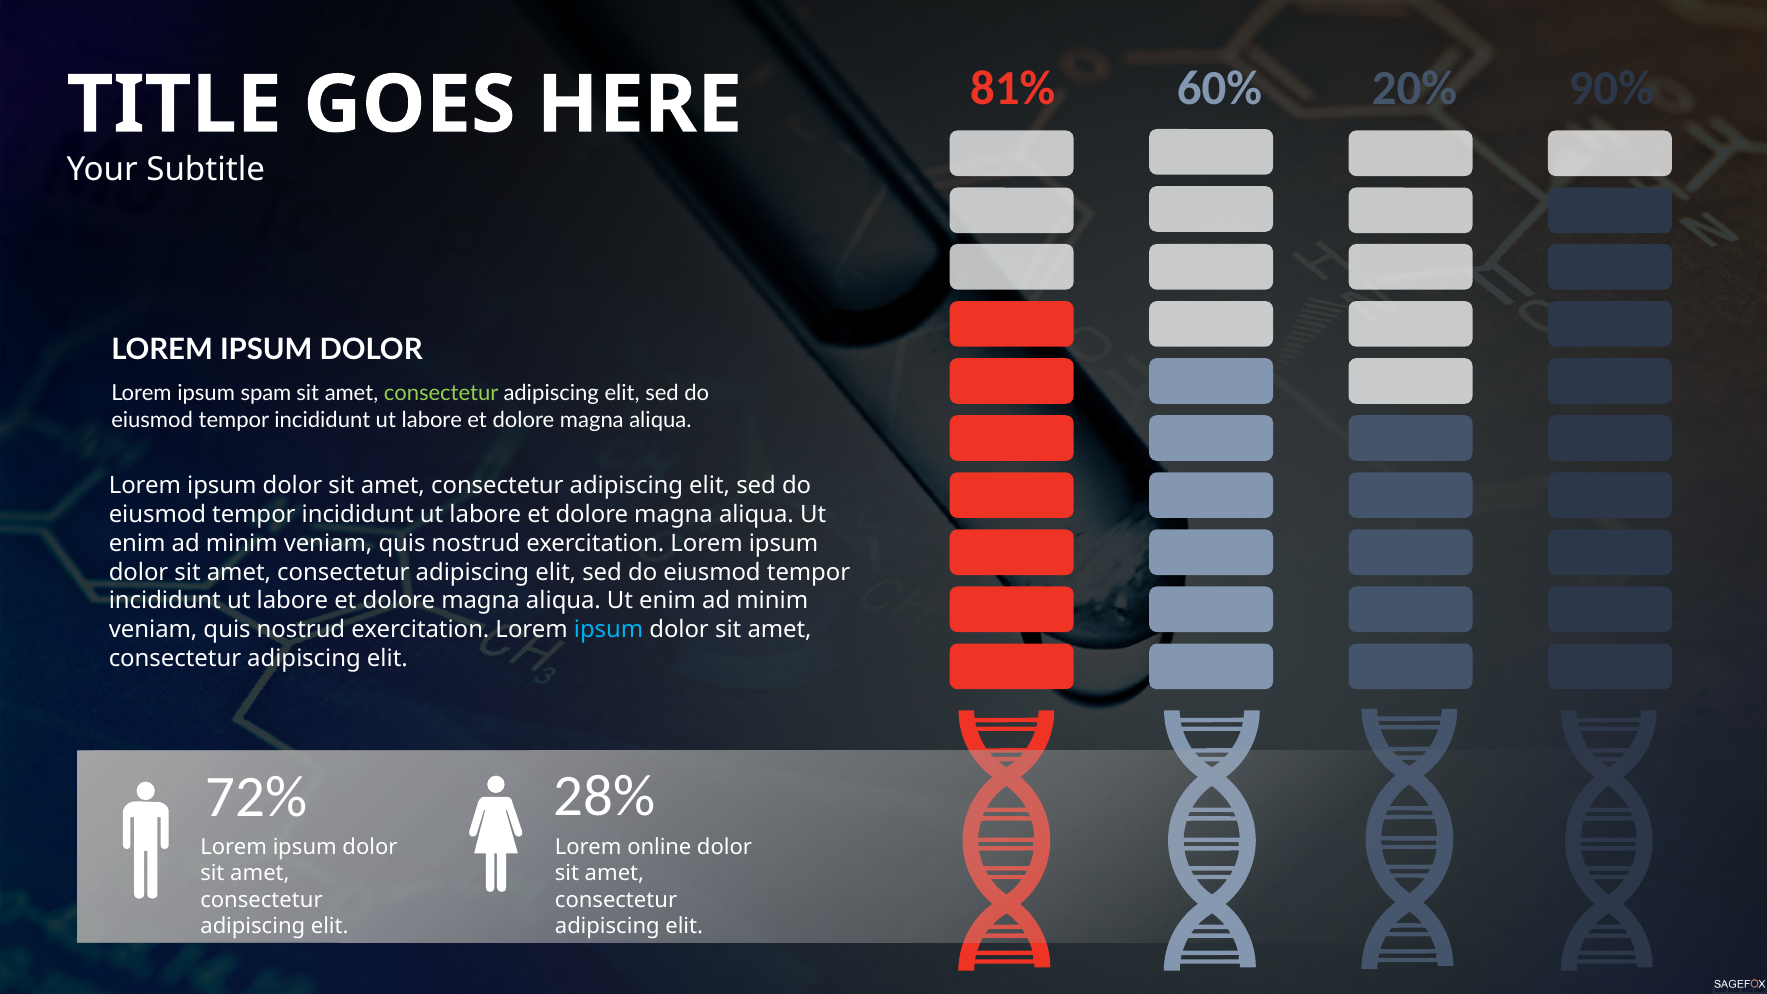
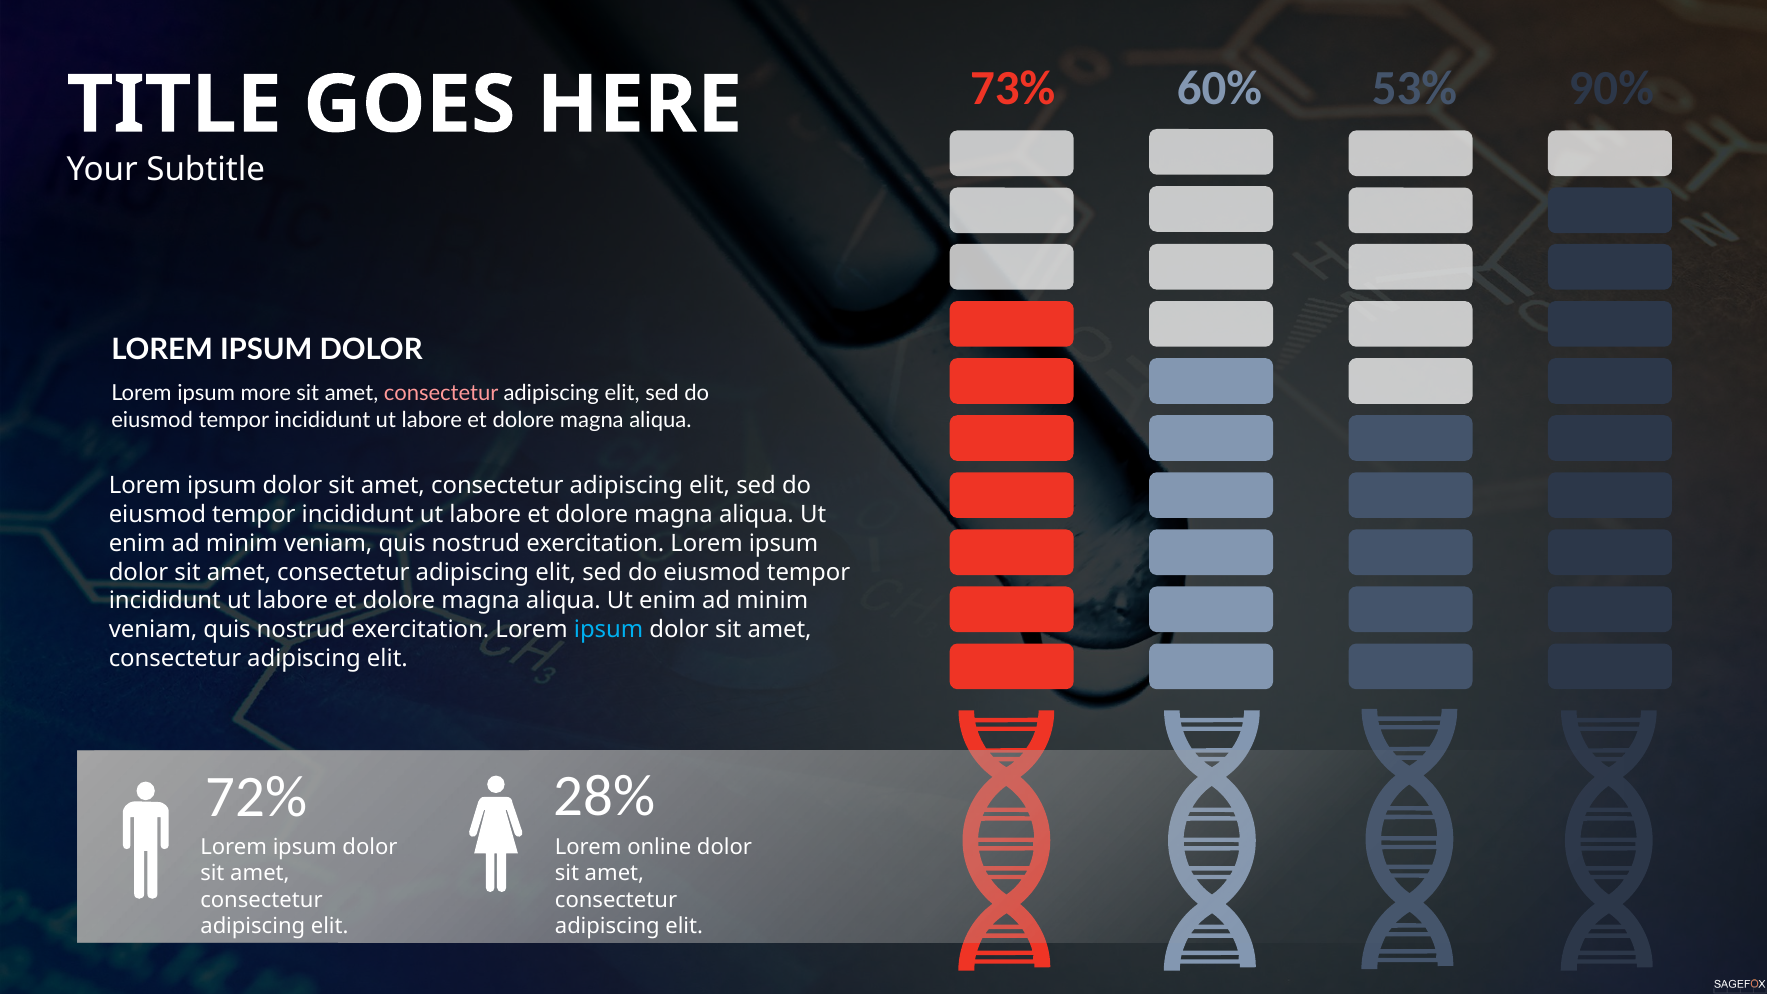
81%: 81% -> 73%
20%: 20% -> 53%
spam: spam -> more
consectetur at (441, 393) colour: light green -> pink
